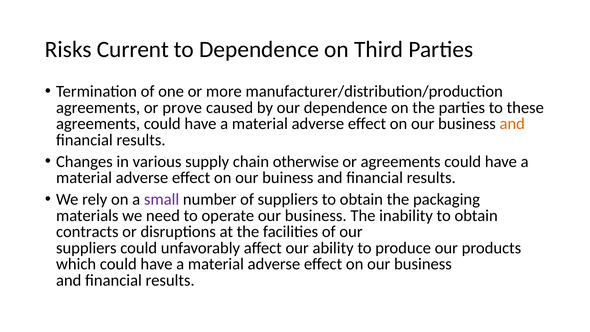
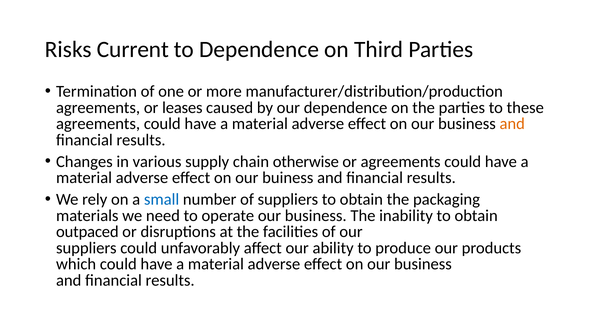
prove: prove -> leases
small colour: purple -> blue
contracts: contracts -> outpaced
